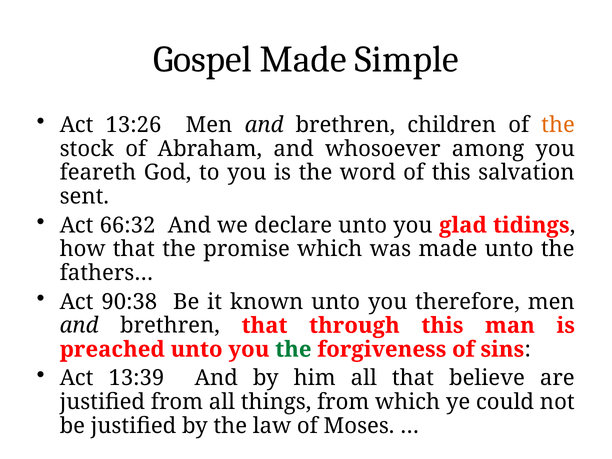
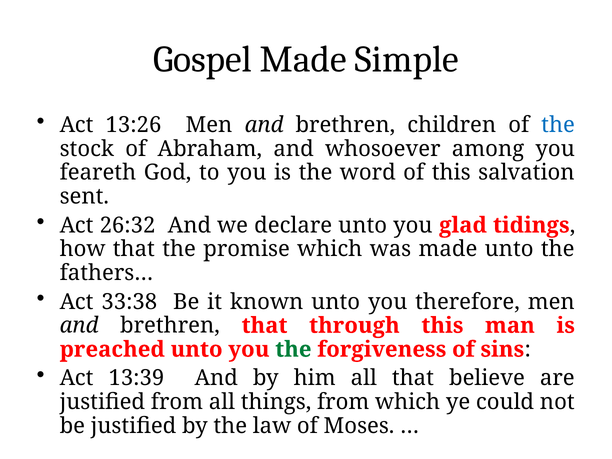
the at (558, 125) colour: orange -> blue
66:32: 66:32 -> 26:32
90:38: 90:38 -> 33:38
